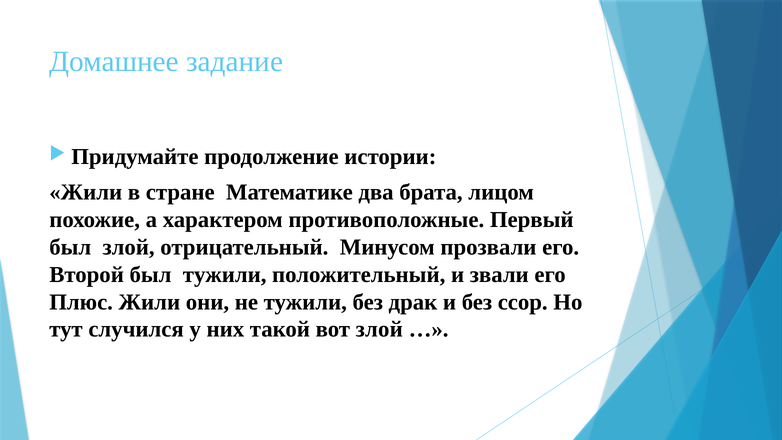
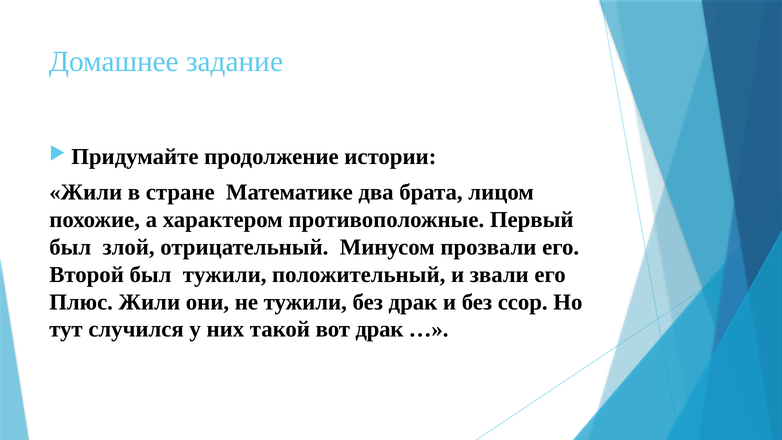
вот злой: злой -> драк
